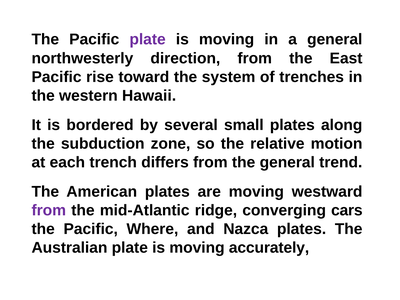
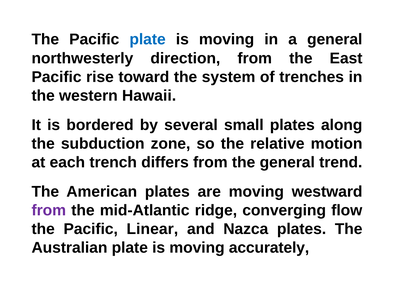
plate at (148, 40) colour: purple -> blue
cars: cars -> flow
Where: Where -> Linear
